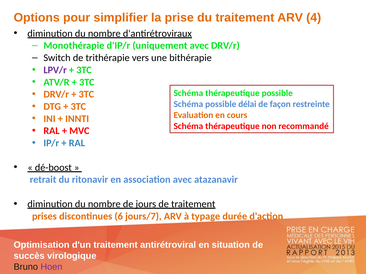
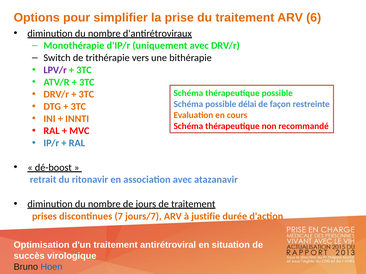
4: 4 -> 6
6: 6 -> 7
typage: typage -> justifie
Hoen colour: purple -> blue
